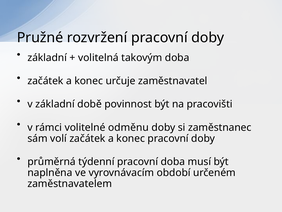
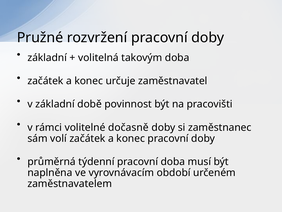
odměnu: odměnu -> dočasně
